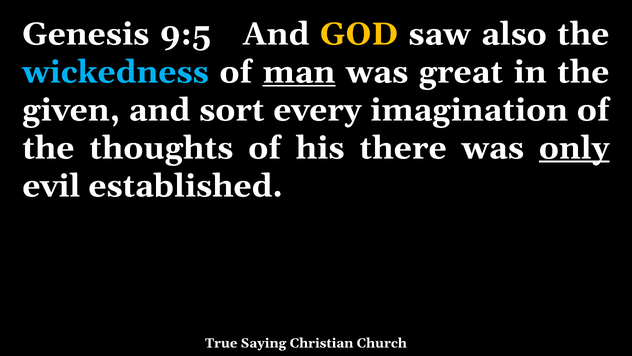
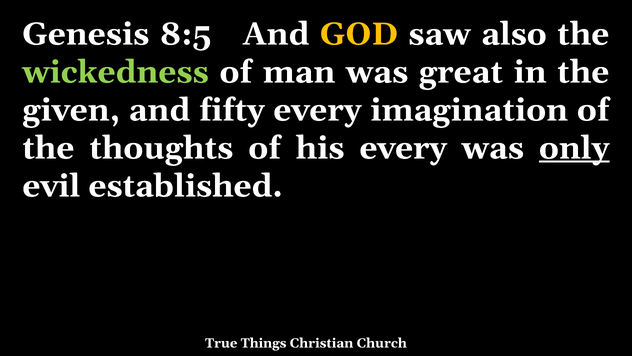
9:5: 9:5 -> 8:5
wickedness colour: light blue -> light green
man underline: present -> none
sort: sort -> fifty
his there: there -> every
Saying: Saying -> Things
